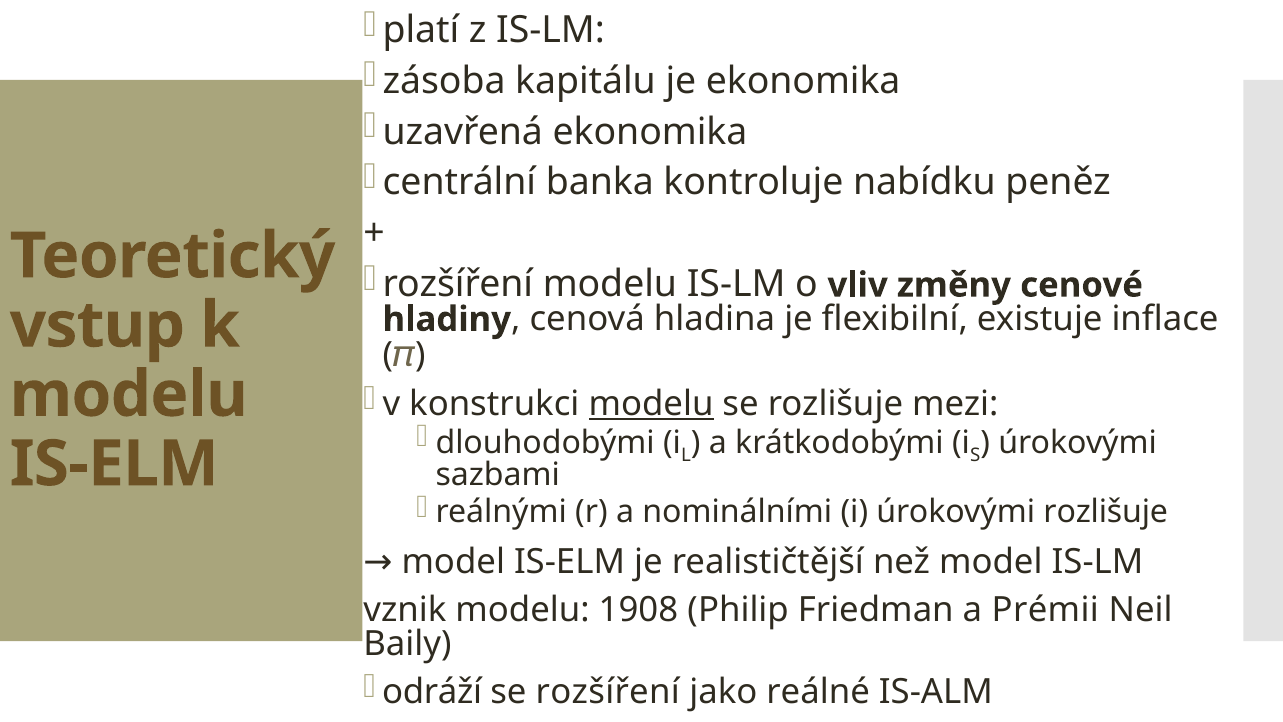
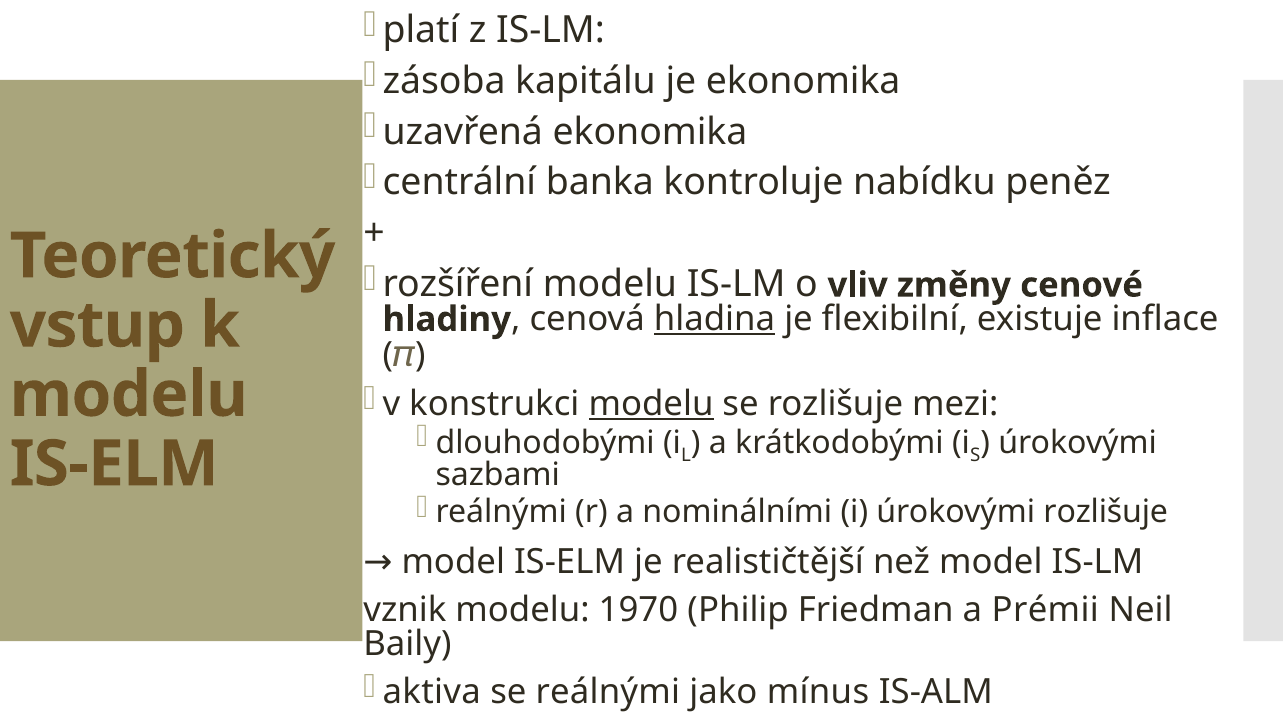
hladina underline: none -> present
1908: 1908 -> 1970
odráží: odráží -> aktiva
se rozšíření: rozšíření -> reálnými
reálné: reálné -> mínus
